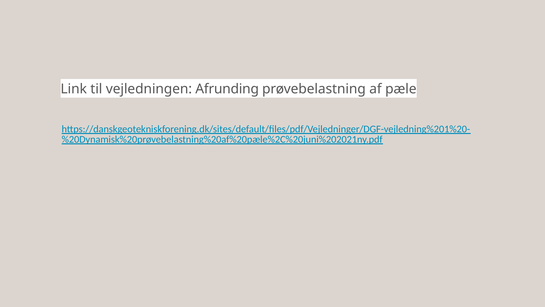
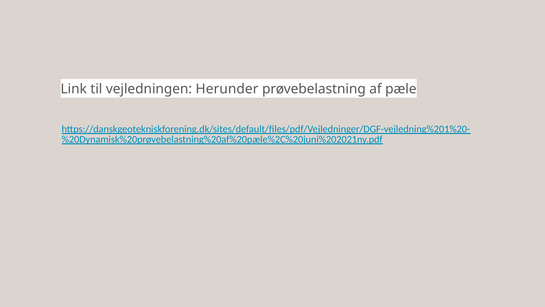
Afrunding: Afrunding -> Herunder
